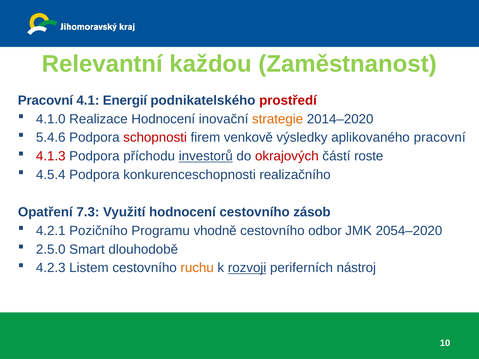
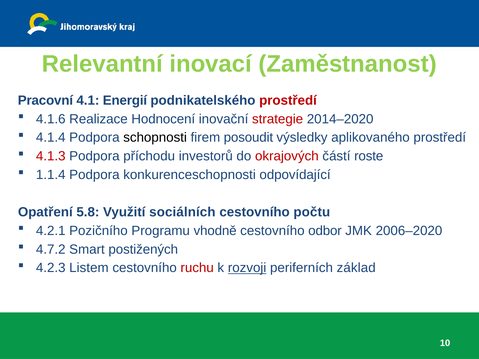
každou: každou -> inovací
4.1.0: 4.1.0 -> 4.1.6
strategie colour: orange -> red
5.4.6: 5.4.6 -> 4.1.4
schopnosti colour: red -> black
venkově: venkově -> posoudit
aplikovaného pracovní: pracovní -> prostředí
investorů underline: present -> none
4.5.4: 4.5.4 -> 1.1.4
realizačního: realizačního -> odpovídající
7.3: 7.3 -> 5.8
Využití hodnocení: hodnocení -> sociálních
zásob: zásob -> počtu
2054–2020: 2054–2020 -> 2006–2020
2.5.0: 2.5.0 -> 4.7.2
dlouhodobě: dlouhodobě -> postižených
ruchu colour: orange -> red
nástroj: nástroj -> základ
